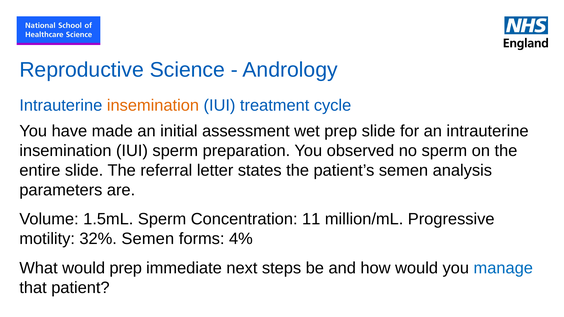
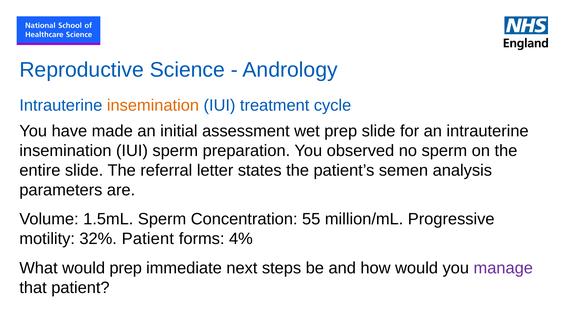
11: 11 -> 55
32% Semen: Semen -> Patient
manage colour: blue -> purple
